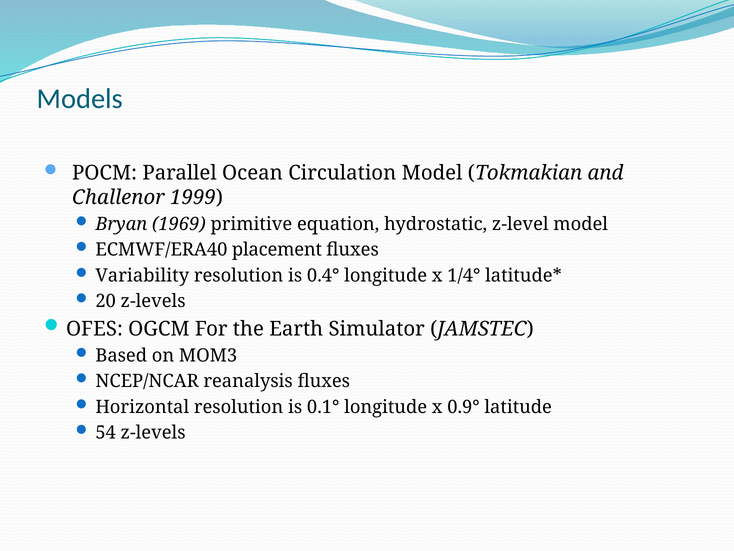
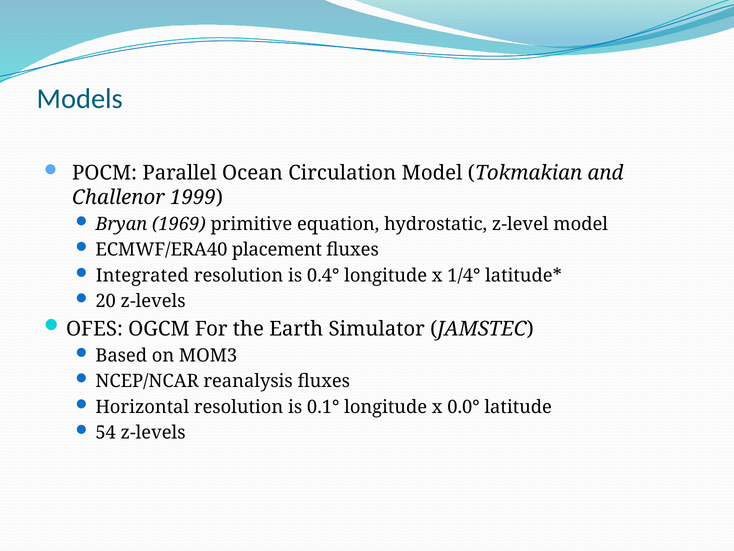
Variability: Variability -> Integrated
0.9°: 0.9° -> 0.0°
